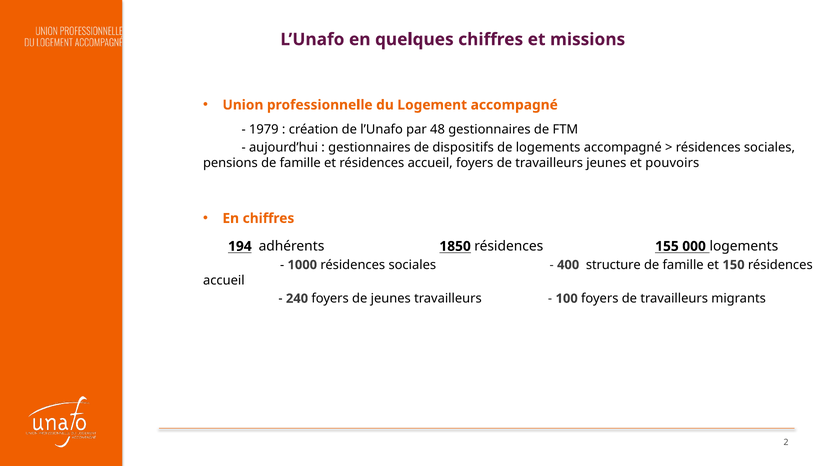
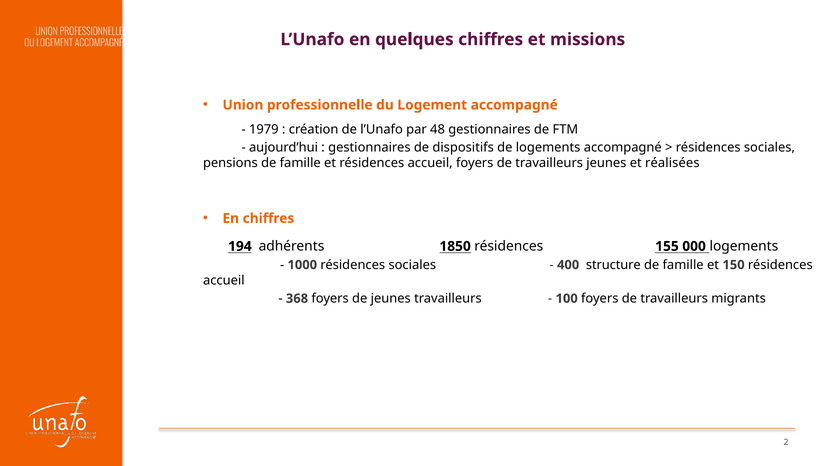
pouvoirs: pouvoirs -> réalisées
240: 240 -> 368
